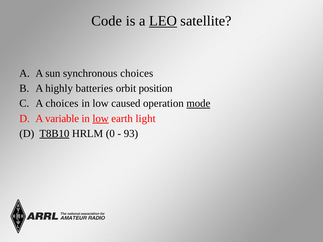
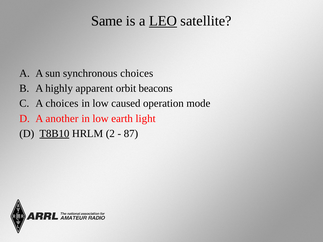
Code: Code -> Same
batteries: batteries -> apparent
position: position -> beacons
mode underline: present -> none
variable: variable -> another
low at (101, 119) underline: present -> none
0: 0 -> 2
93: 93 -> 87
